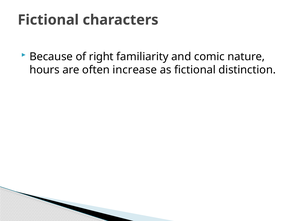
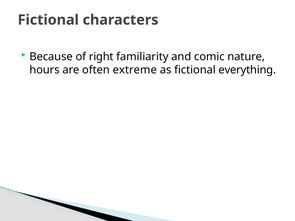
increase: increase -> extreme
distinction: distinction -> everything
